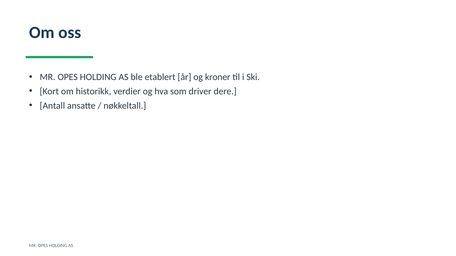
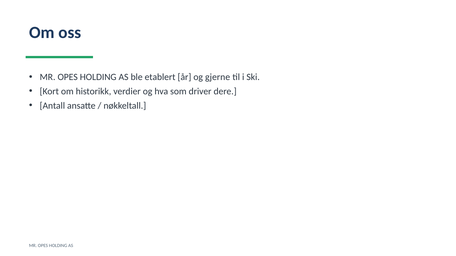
kroner: kroner -> gjerne
